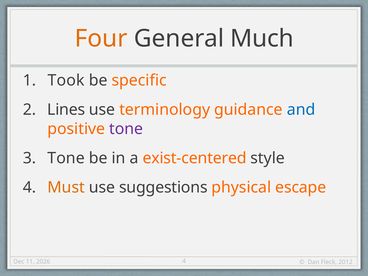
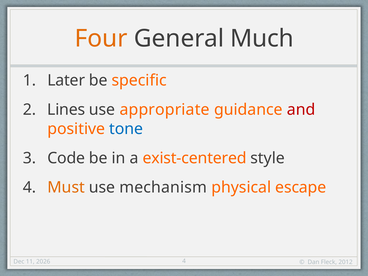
Took: Took -> Later
terminology: terminology -> appropriate
and colour: blue -> red
tone at (126, 129) colour: purple -> blue
Tone at (66, 158): Tone -> Code
suggestions: suggestions -> mechanism
